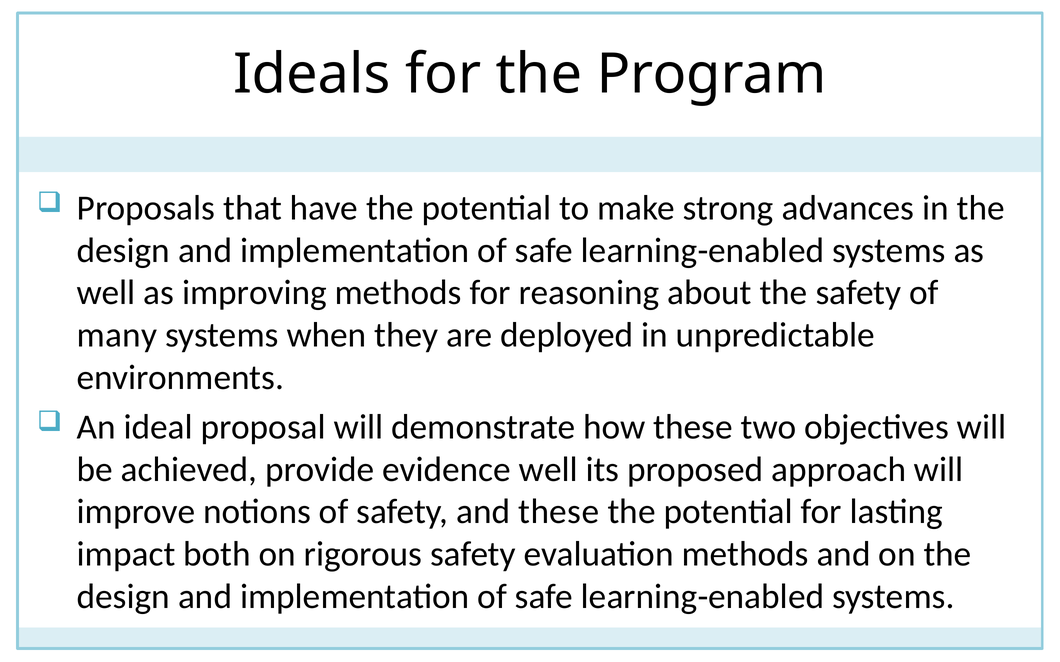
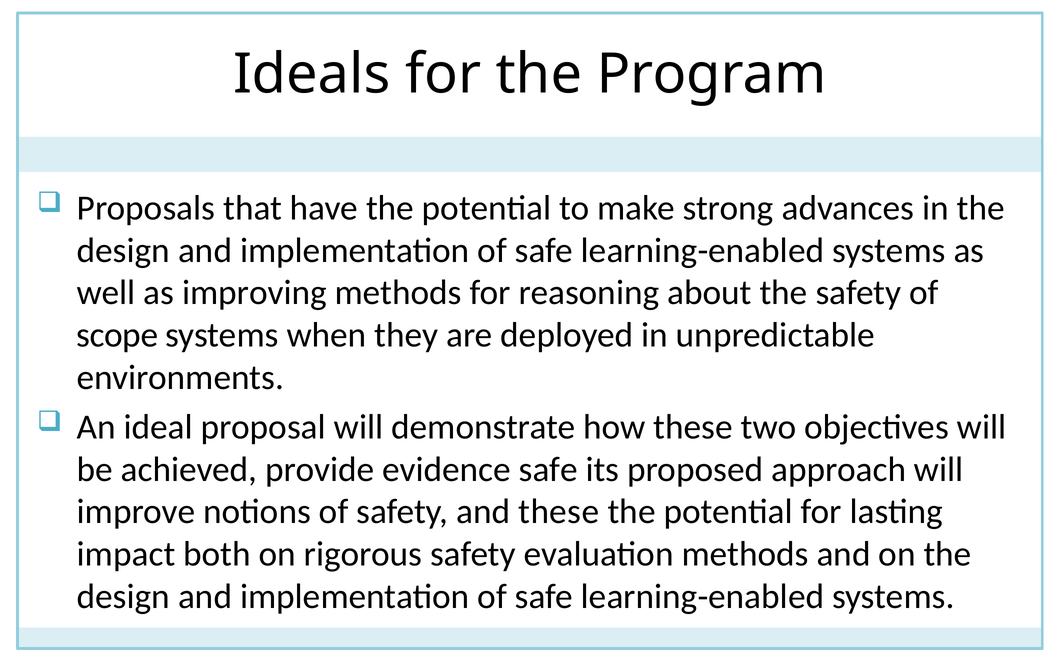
many: many -> scope
evidence well: well -> safe
